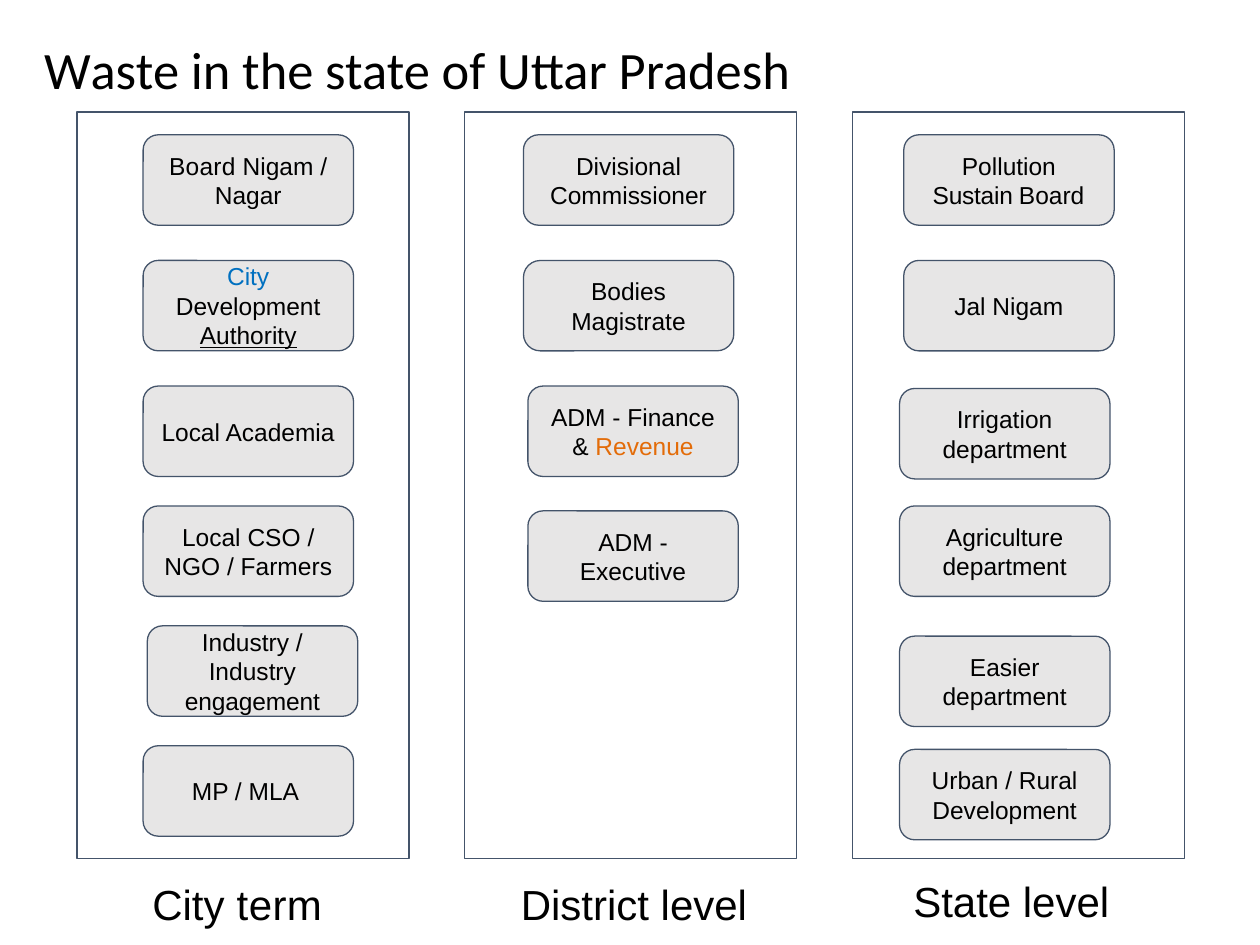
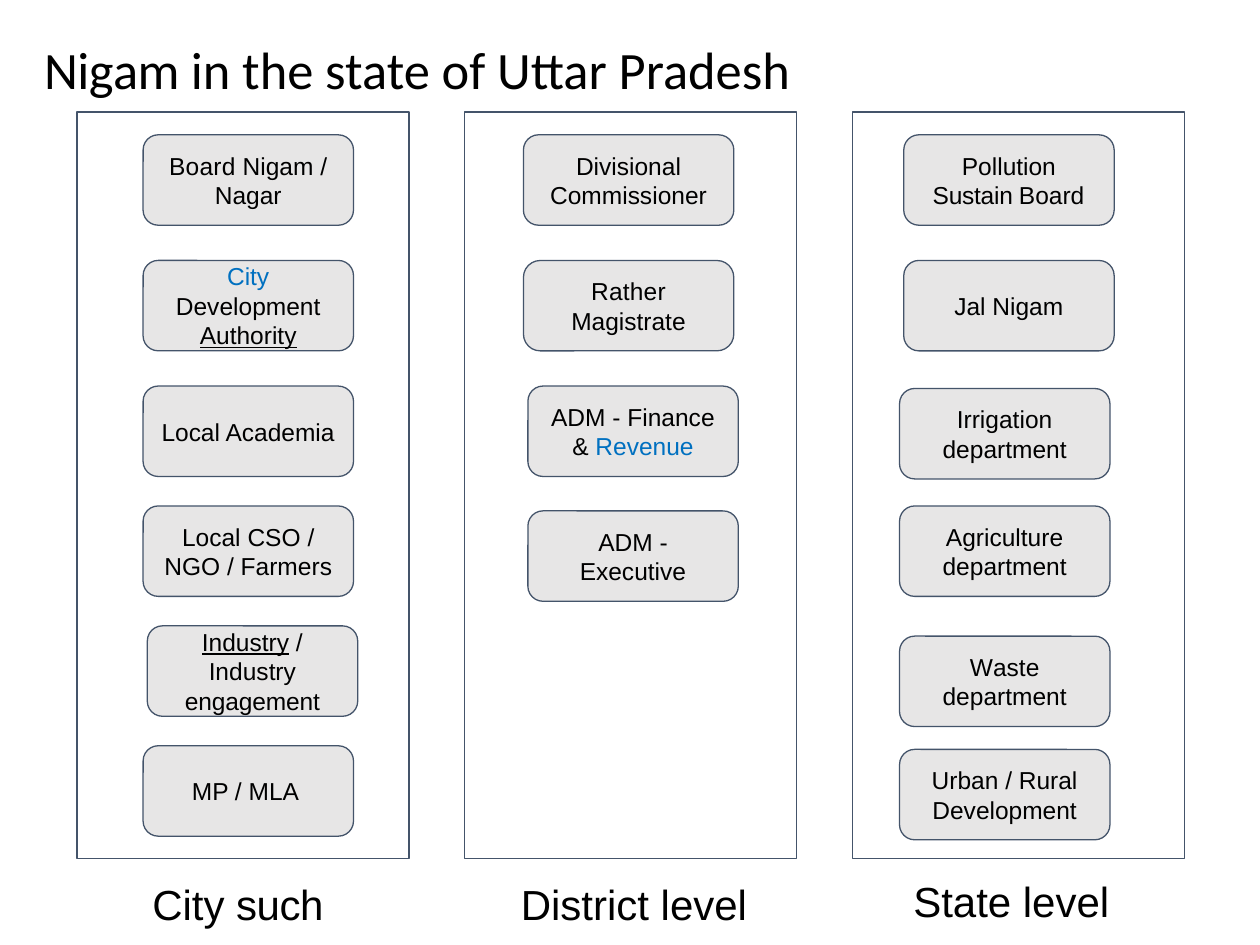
Waste at (112, 73): Waste -> Nigam
Bodies: Bodies -> Rather
Revenue colour: orange -> blue
Industry at (245, 643) underline: none -> present
Easier: Easier -> Waste
term: term -> such
